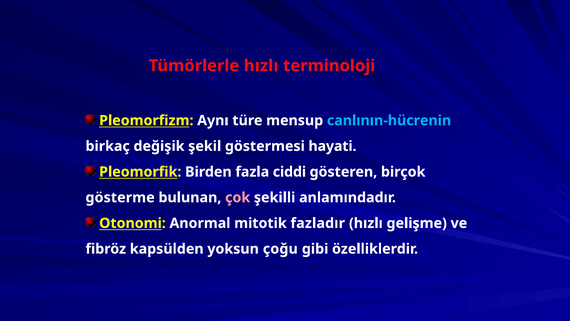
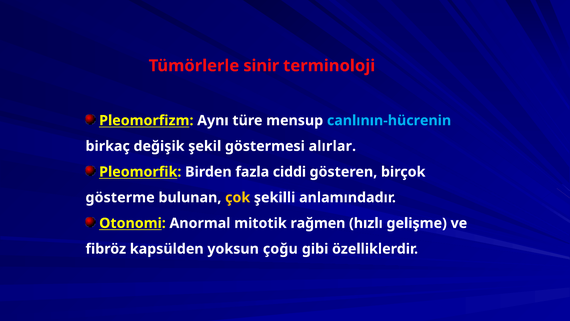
Tümörlerle hızlı: hızlı -> sinir
hayati: hayati -> alırlar
çok colour: pink -> yellow
fazladır: fazladır -> rağmen
